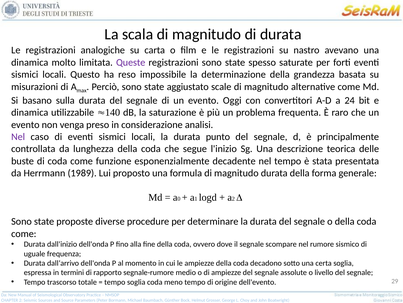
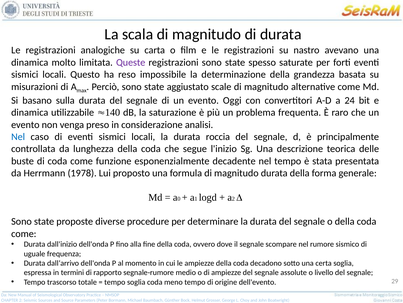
Nel at (18, 136) colour: purple -> blue
punto: punto -> roccia
1989: 1989 -> 1978
